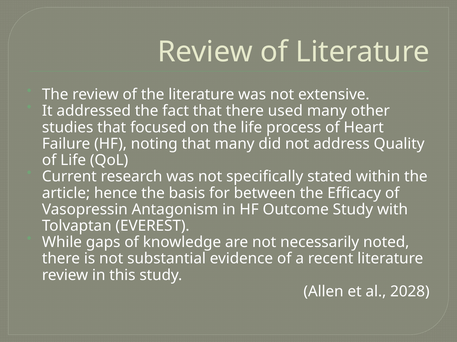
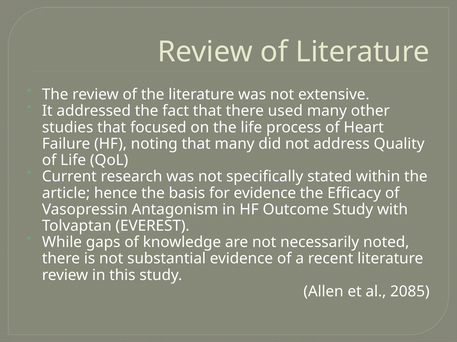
for between: between -> evidence
2028: 2028 -> 2085
